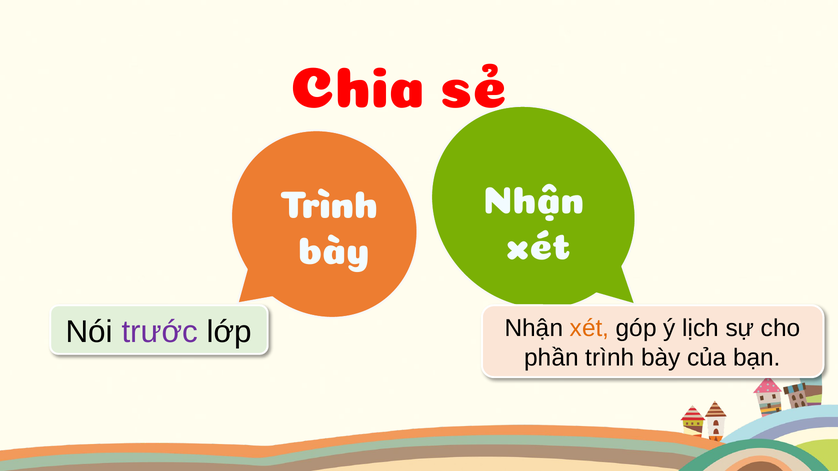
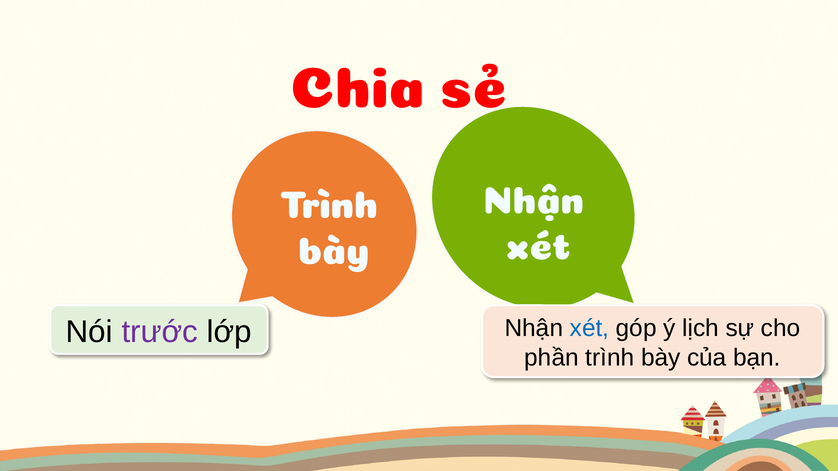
xét at (590, 328) colour: orange -> blue
